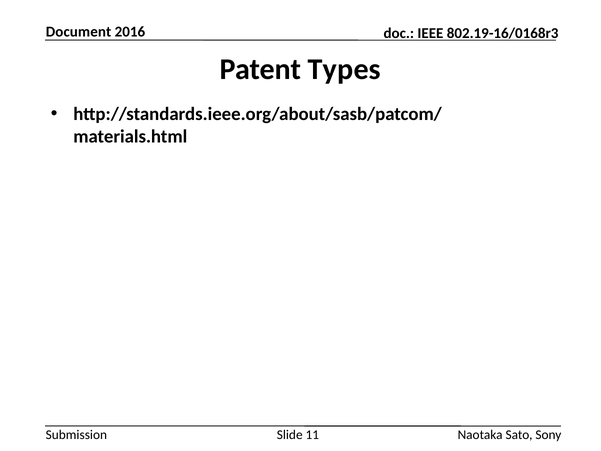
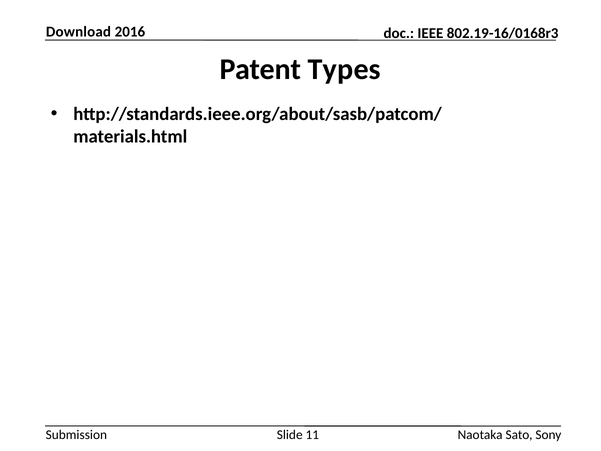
Document: Document -> Download
